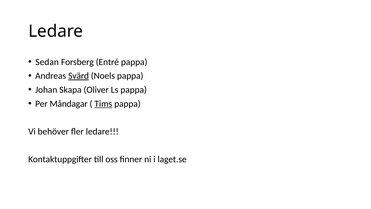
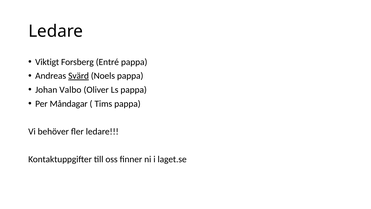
Sedan: Sedan -> Viktigt
Skapa: Skapa -> Valbo
Tims underline: present -> none
